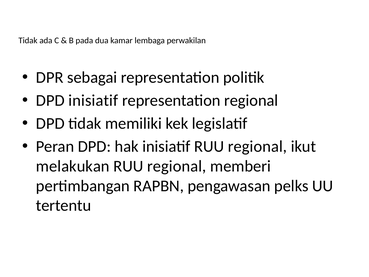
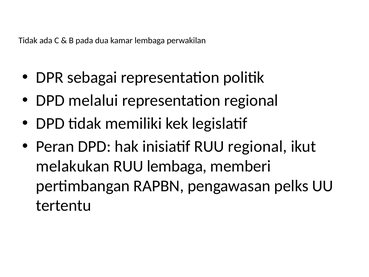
DPD inisiatif: inisiatif -> melalui
regional at (177, 166): regional -> lembaga
